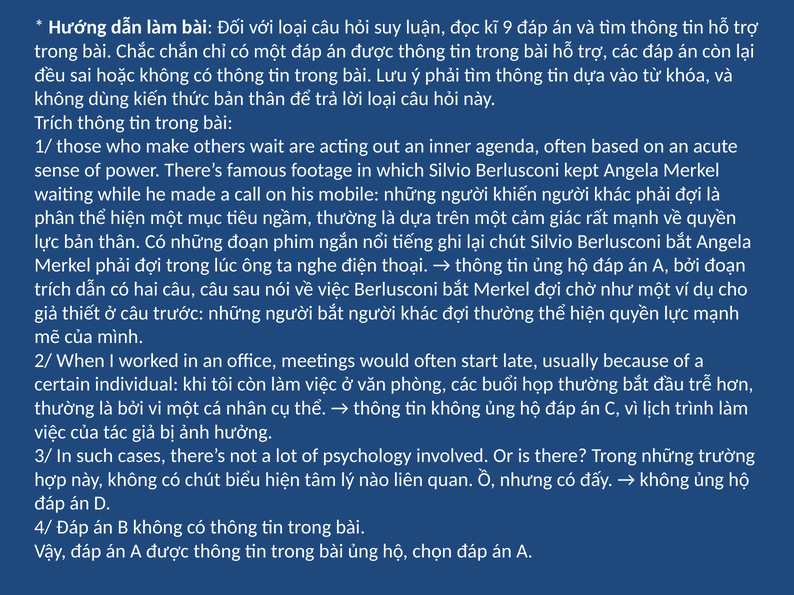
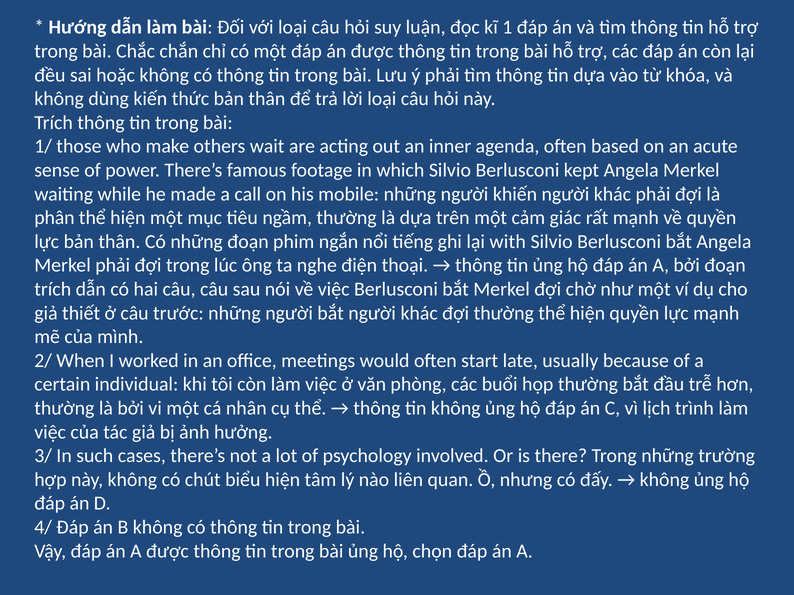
9: 9 -> 1
lại chút: chút -> with
